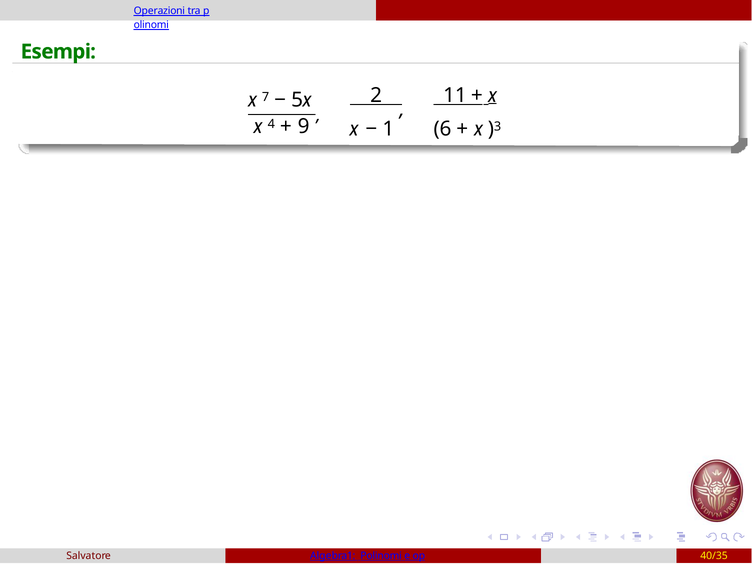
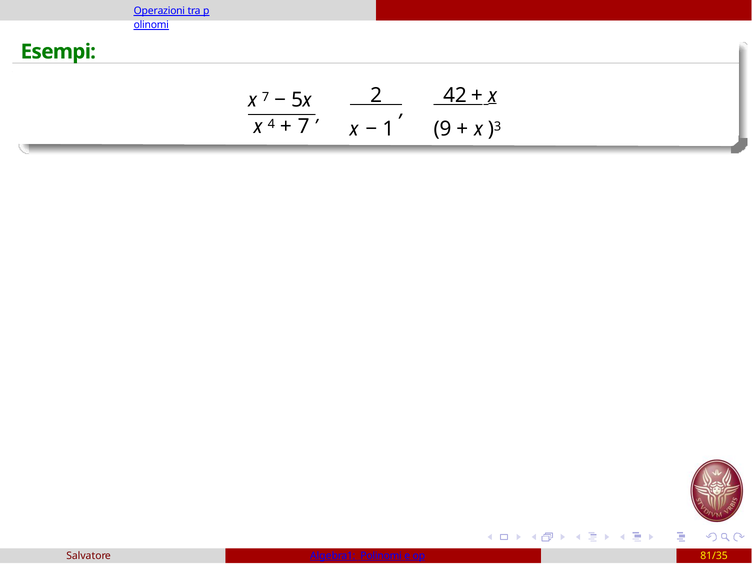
11: 11 -> 42
9 at (304, 126): 9 -> 7
6: 6 -> 9
40/35: 40/35 -> 81/35
